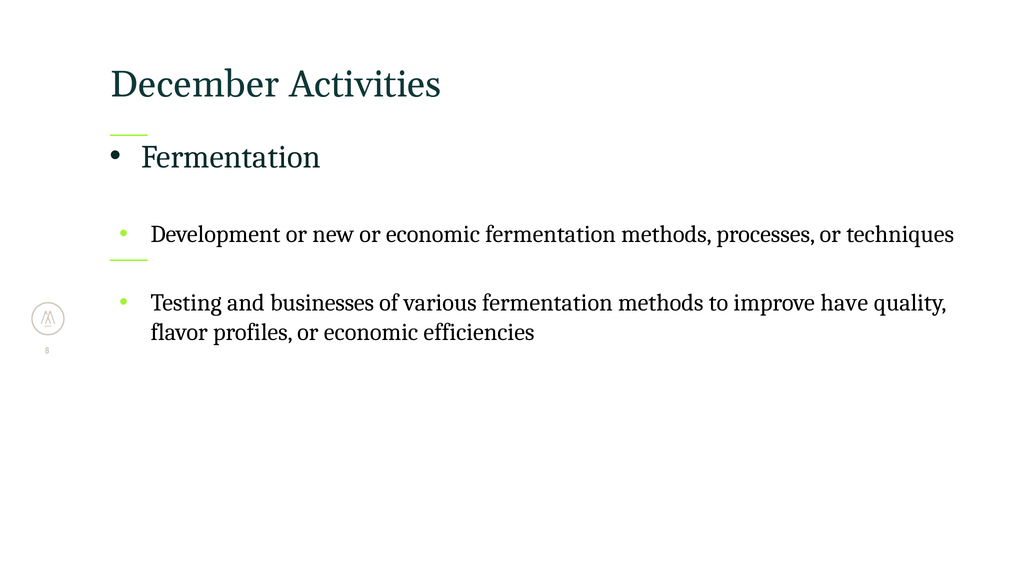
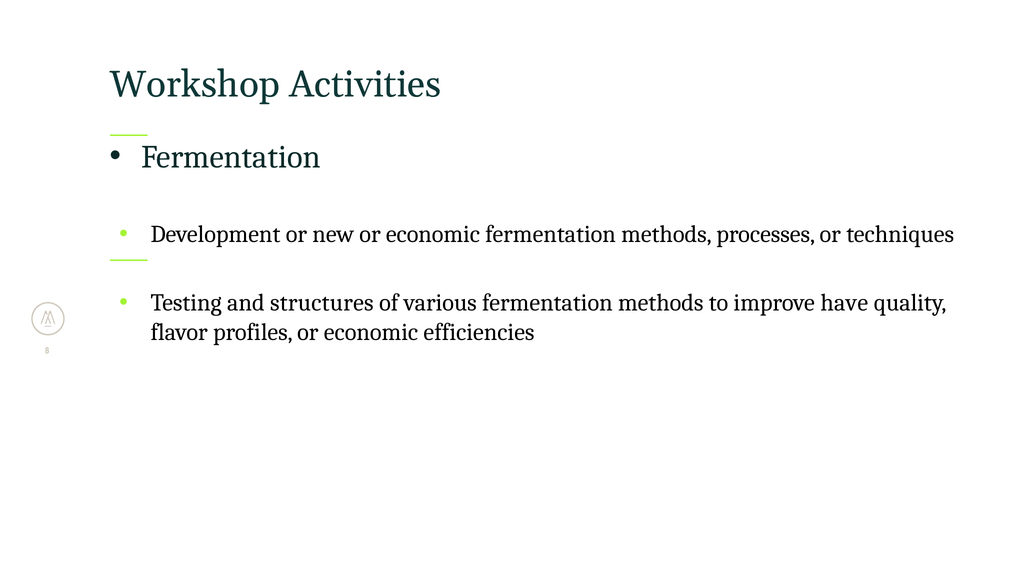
December: December -> Workshop
businesses: businesses -> structures
